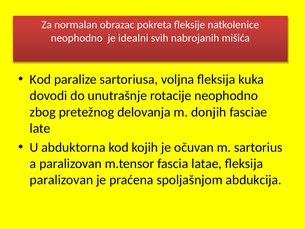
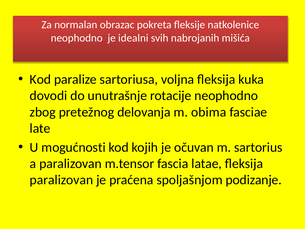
donjih: donjih -> obima
abduktorna: abduktorna -> mogućnosti
abdukcija: abdukcija -> podizanje
